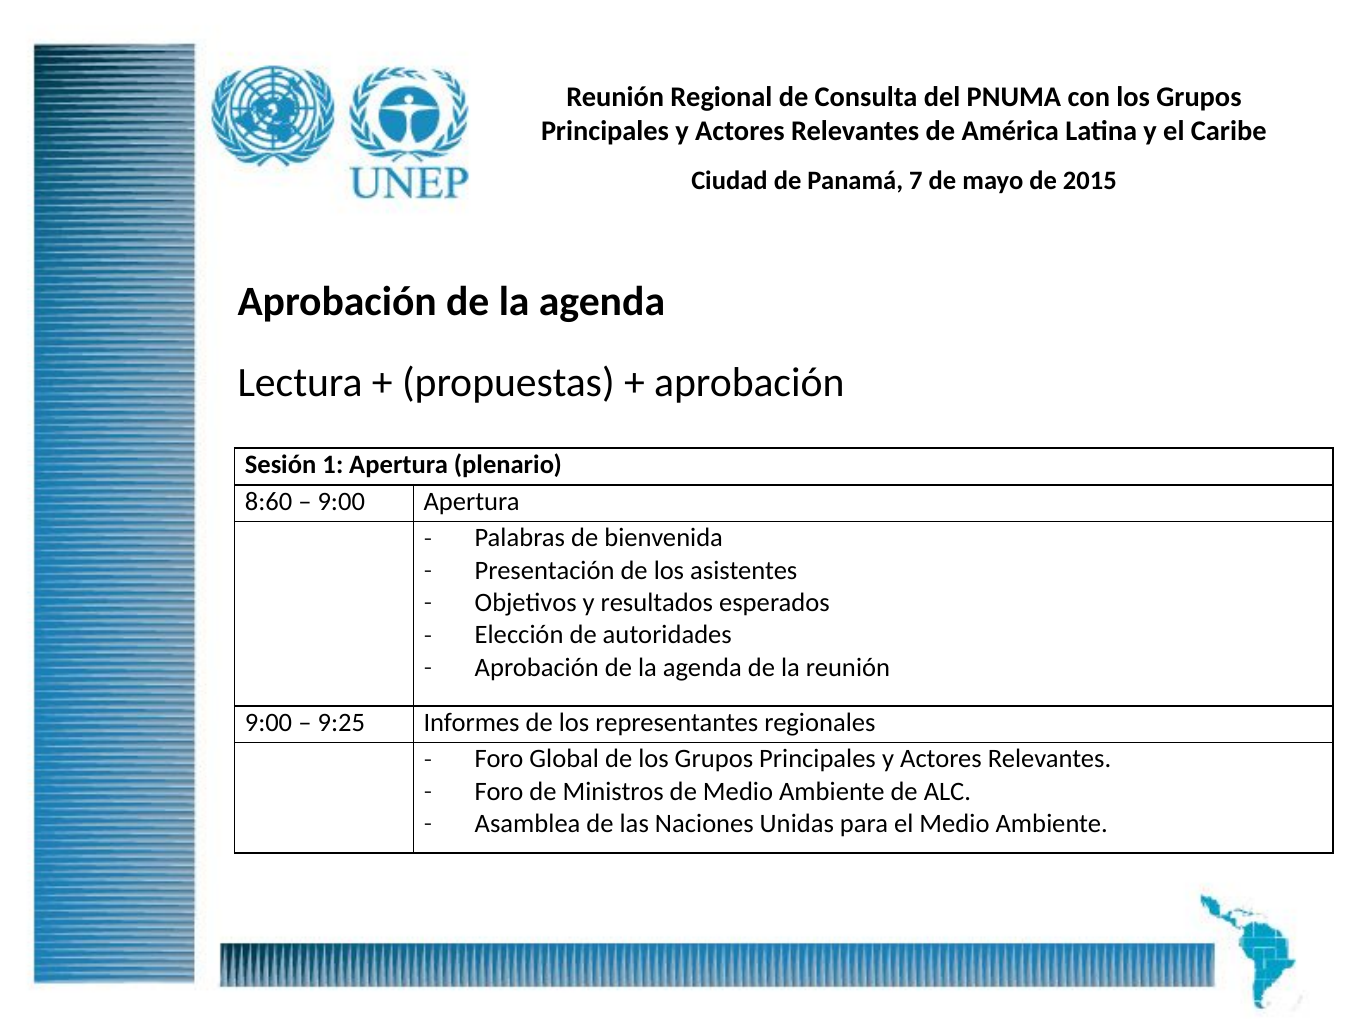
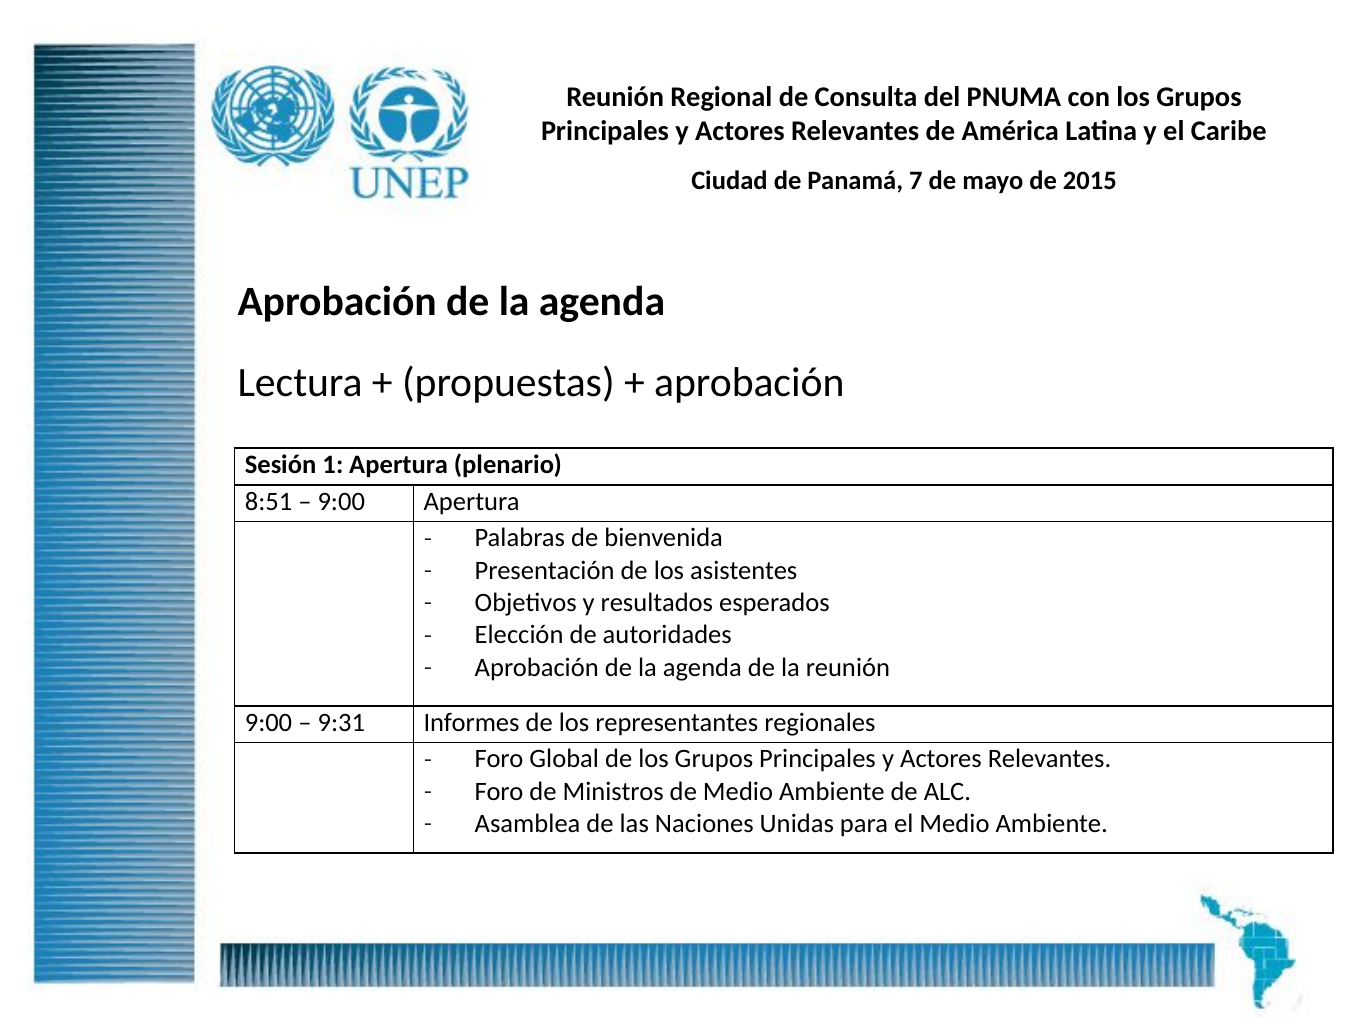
8:60: 8:60 -> 8:51
9:25: 9:25 -> 9:31
